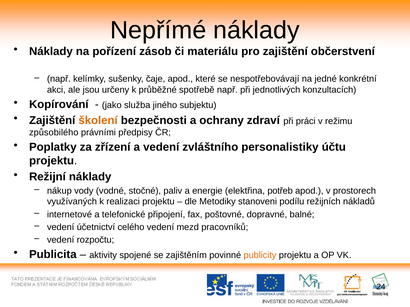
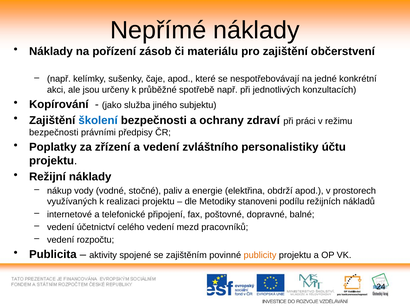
školení colour: orange -> blue
způsobilého at (54, 133): způsobilého -> bezpečnosti
potřeb: potřeb -> obdrží
